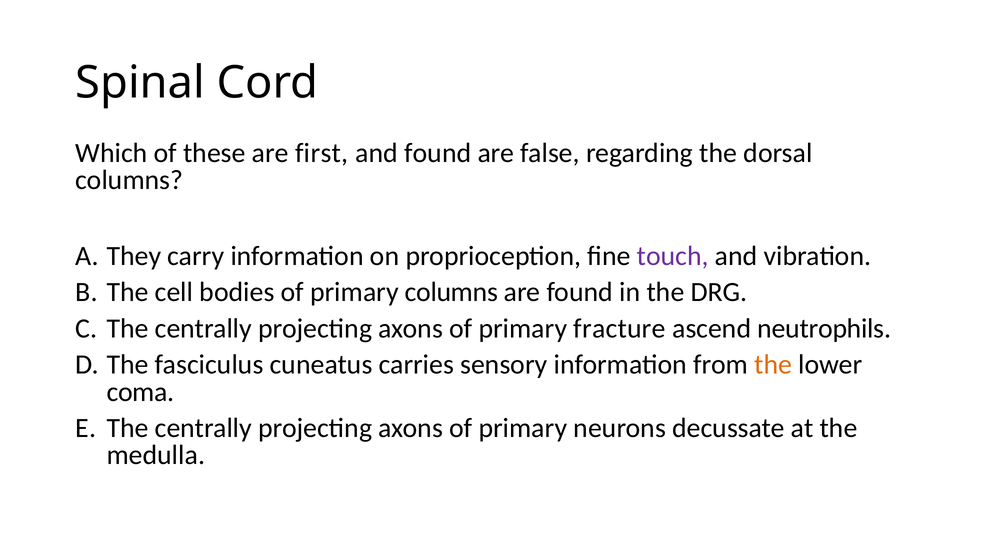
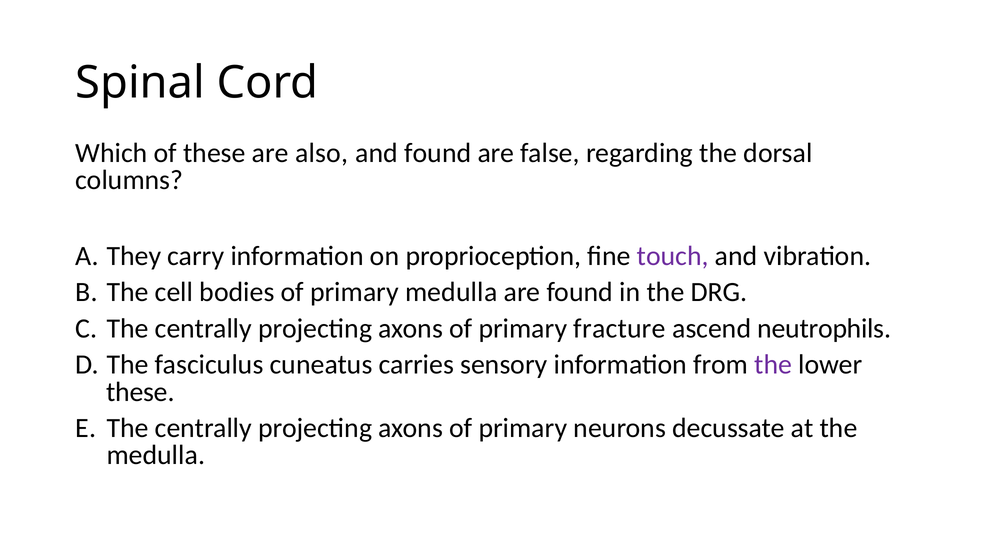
first: first -> also
primary columns: columns -> medulla
the at (773, 365) colour: orange -> purple
coma at (141, 392): coma -> these
